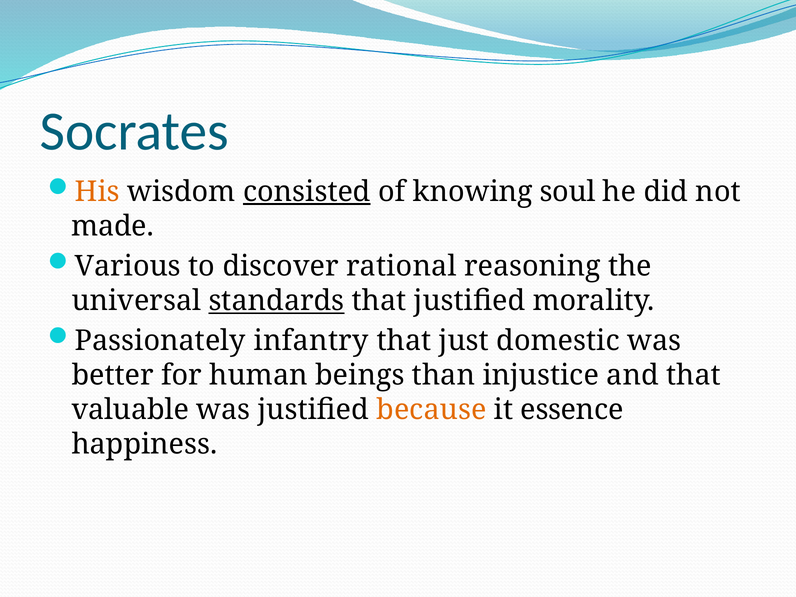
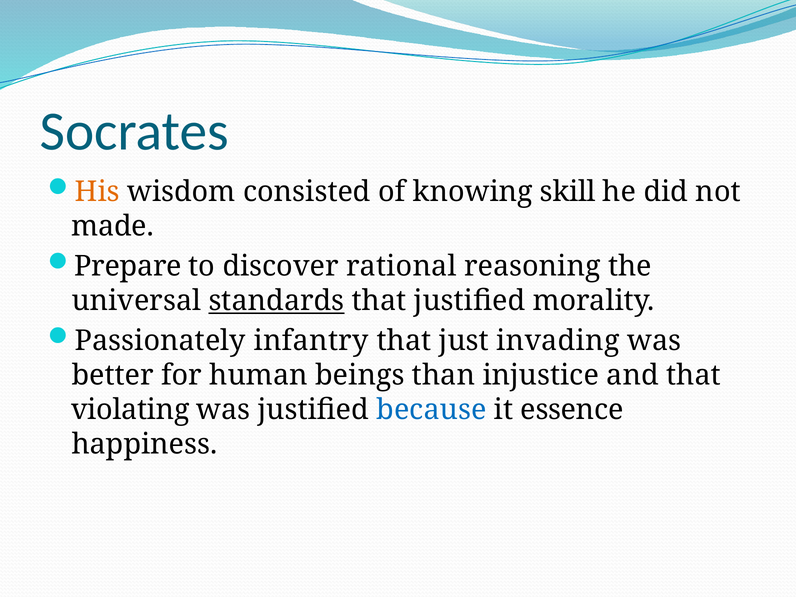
consisted underline: present -> none
soul: soul -> skill
Various: Various -> Prepare
domestic: domestic -> invading
valuable: valuable -> violating
because colour: orange -> blue
